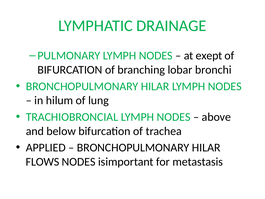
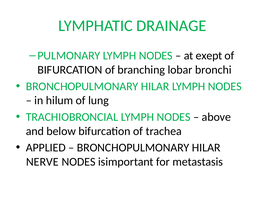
FLOWS: FLOWS -> NERVE
